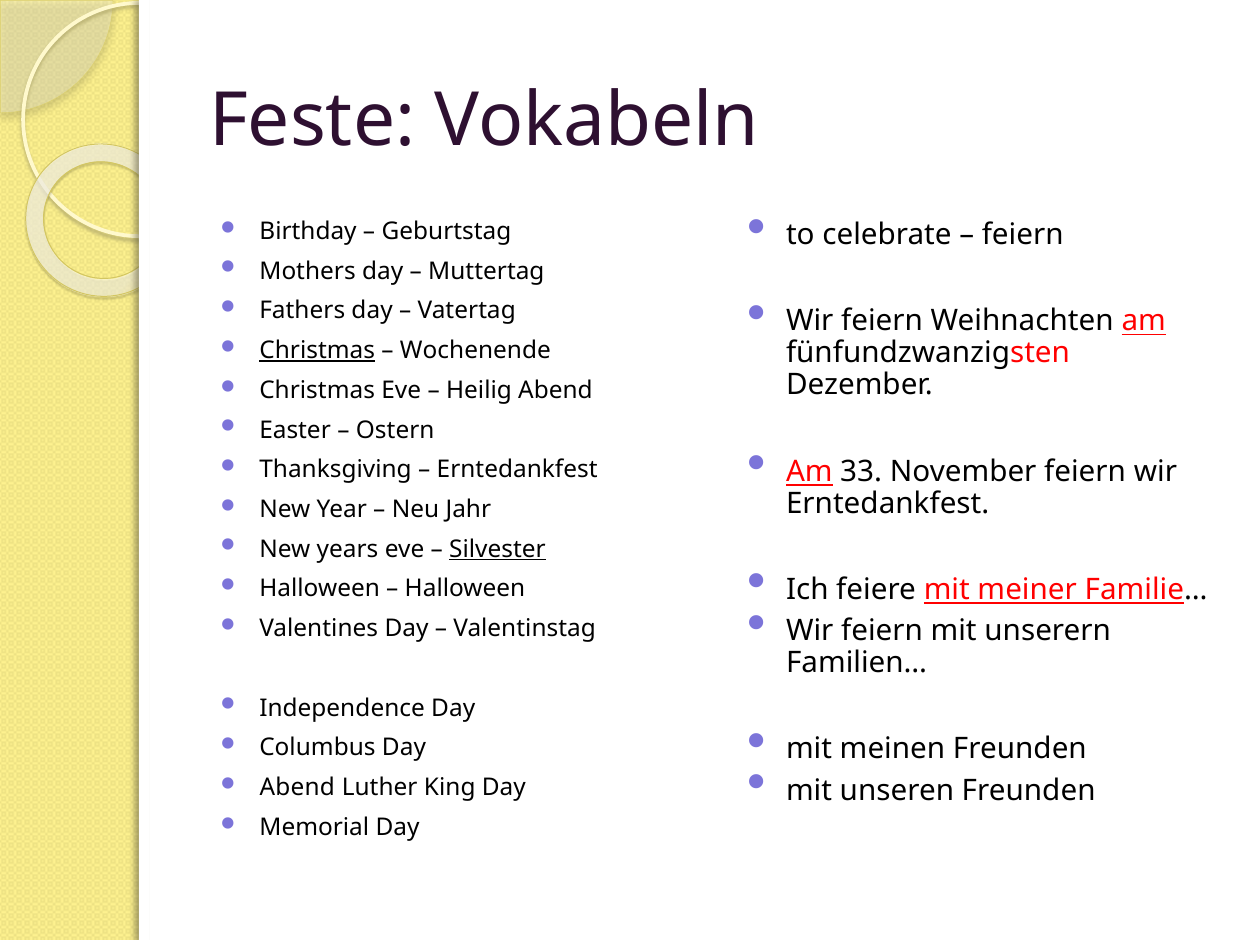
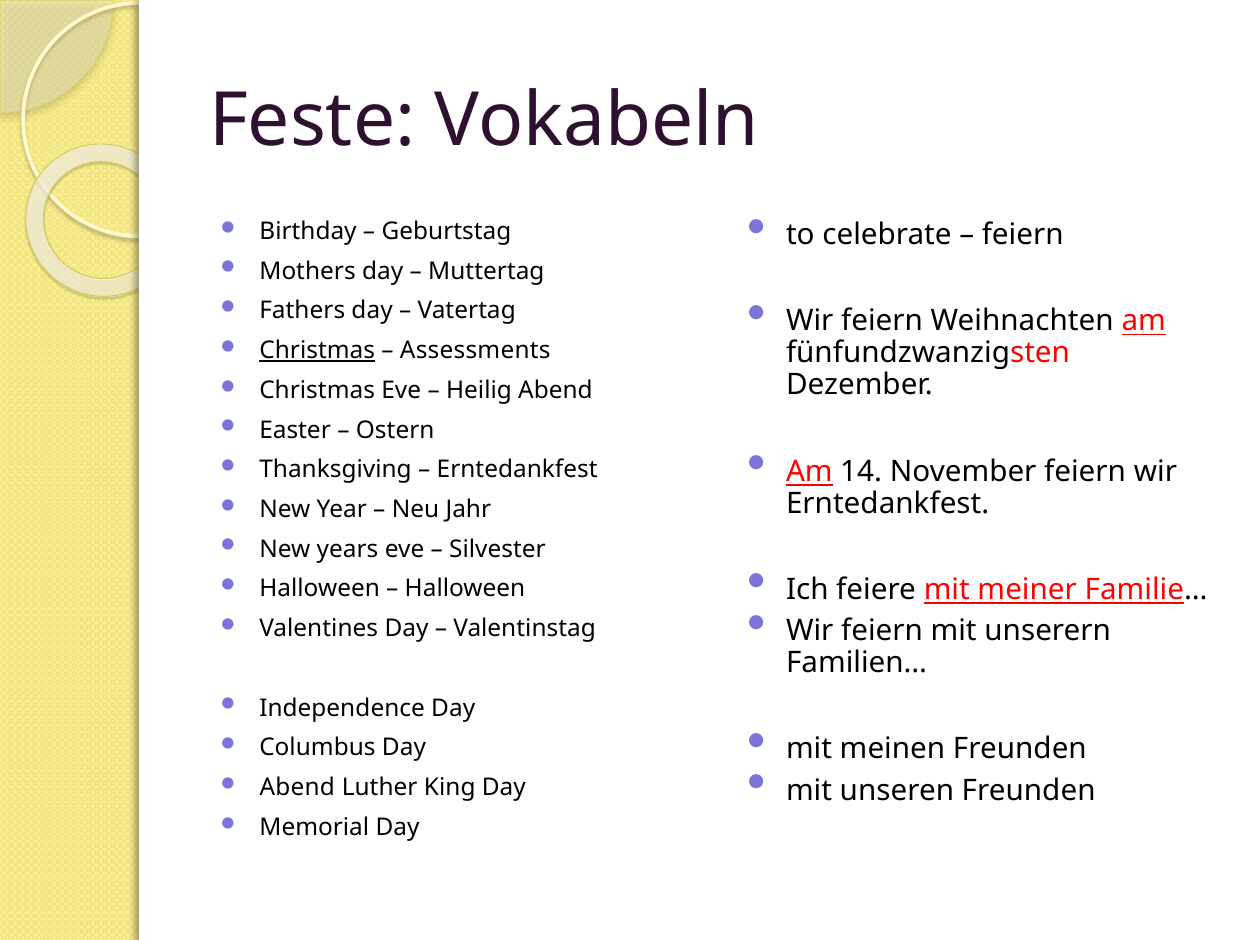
Wochenende: Wochenende -> Assessments
33: 33 -> 14
Silvester underline: present -> none
